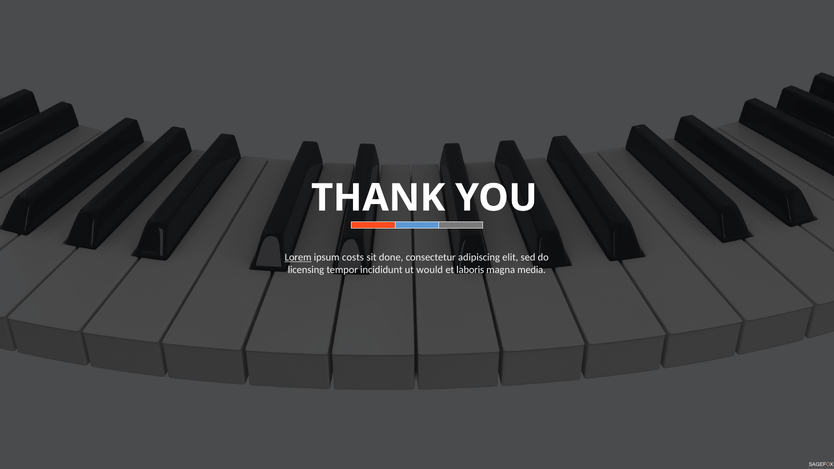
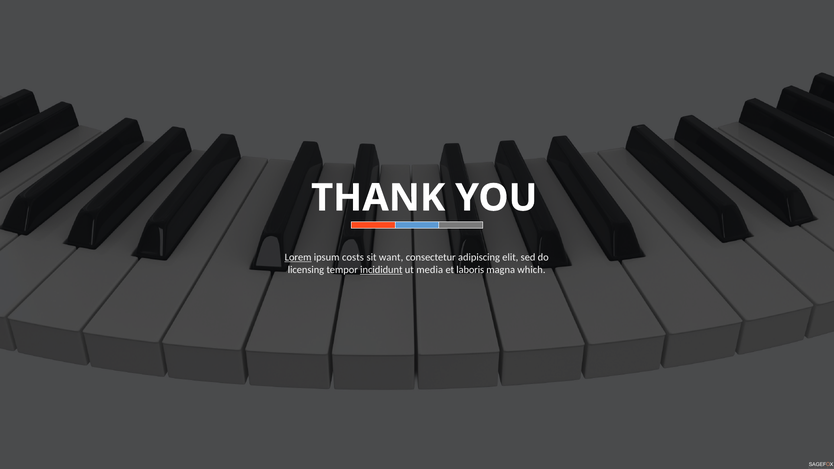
done: done -> want
incididunt underline: none -> present
would: would -> media
media: media -> which
